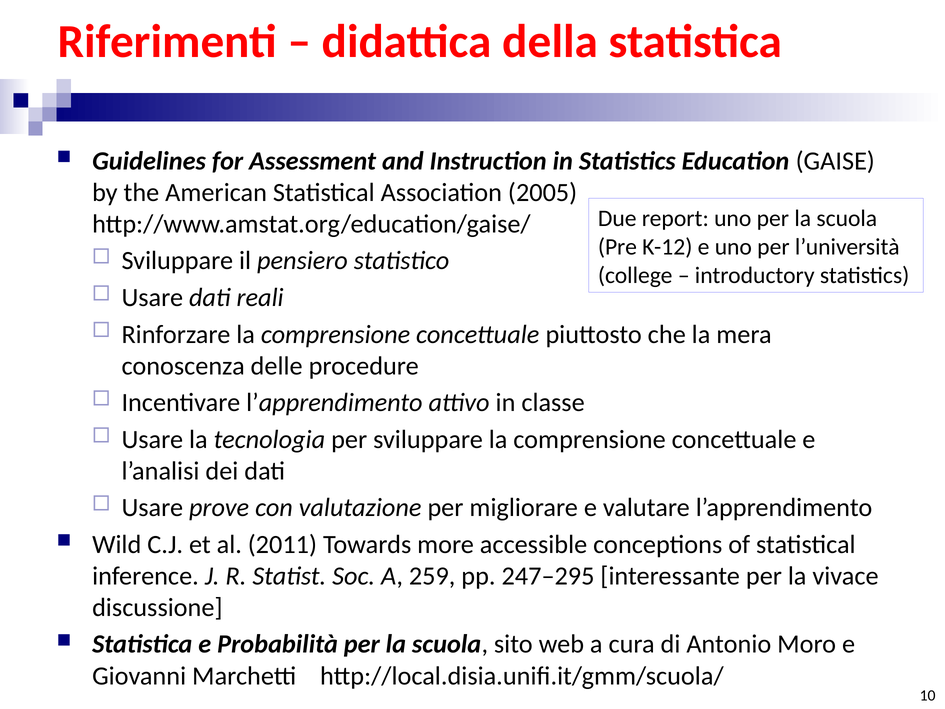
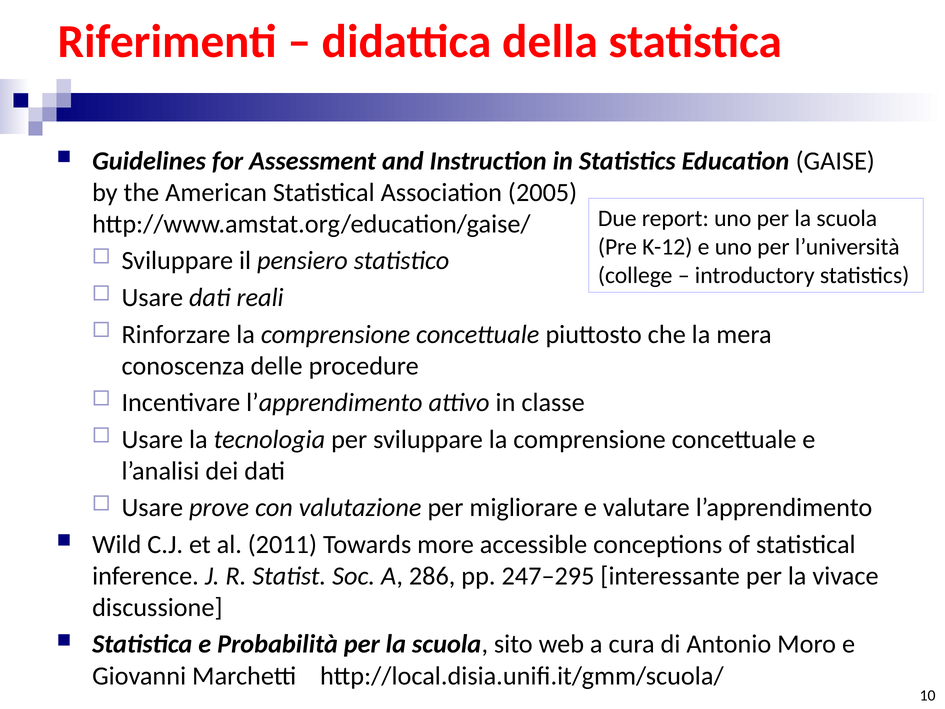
259: 259 -> 286
